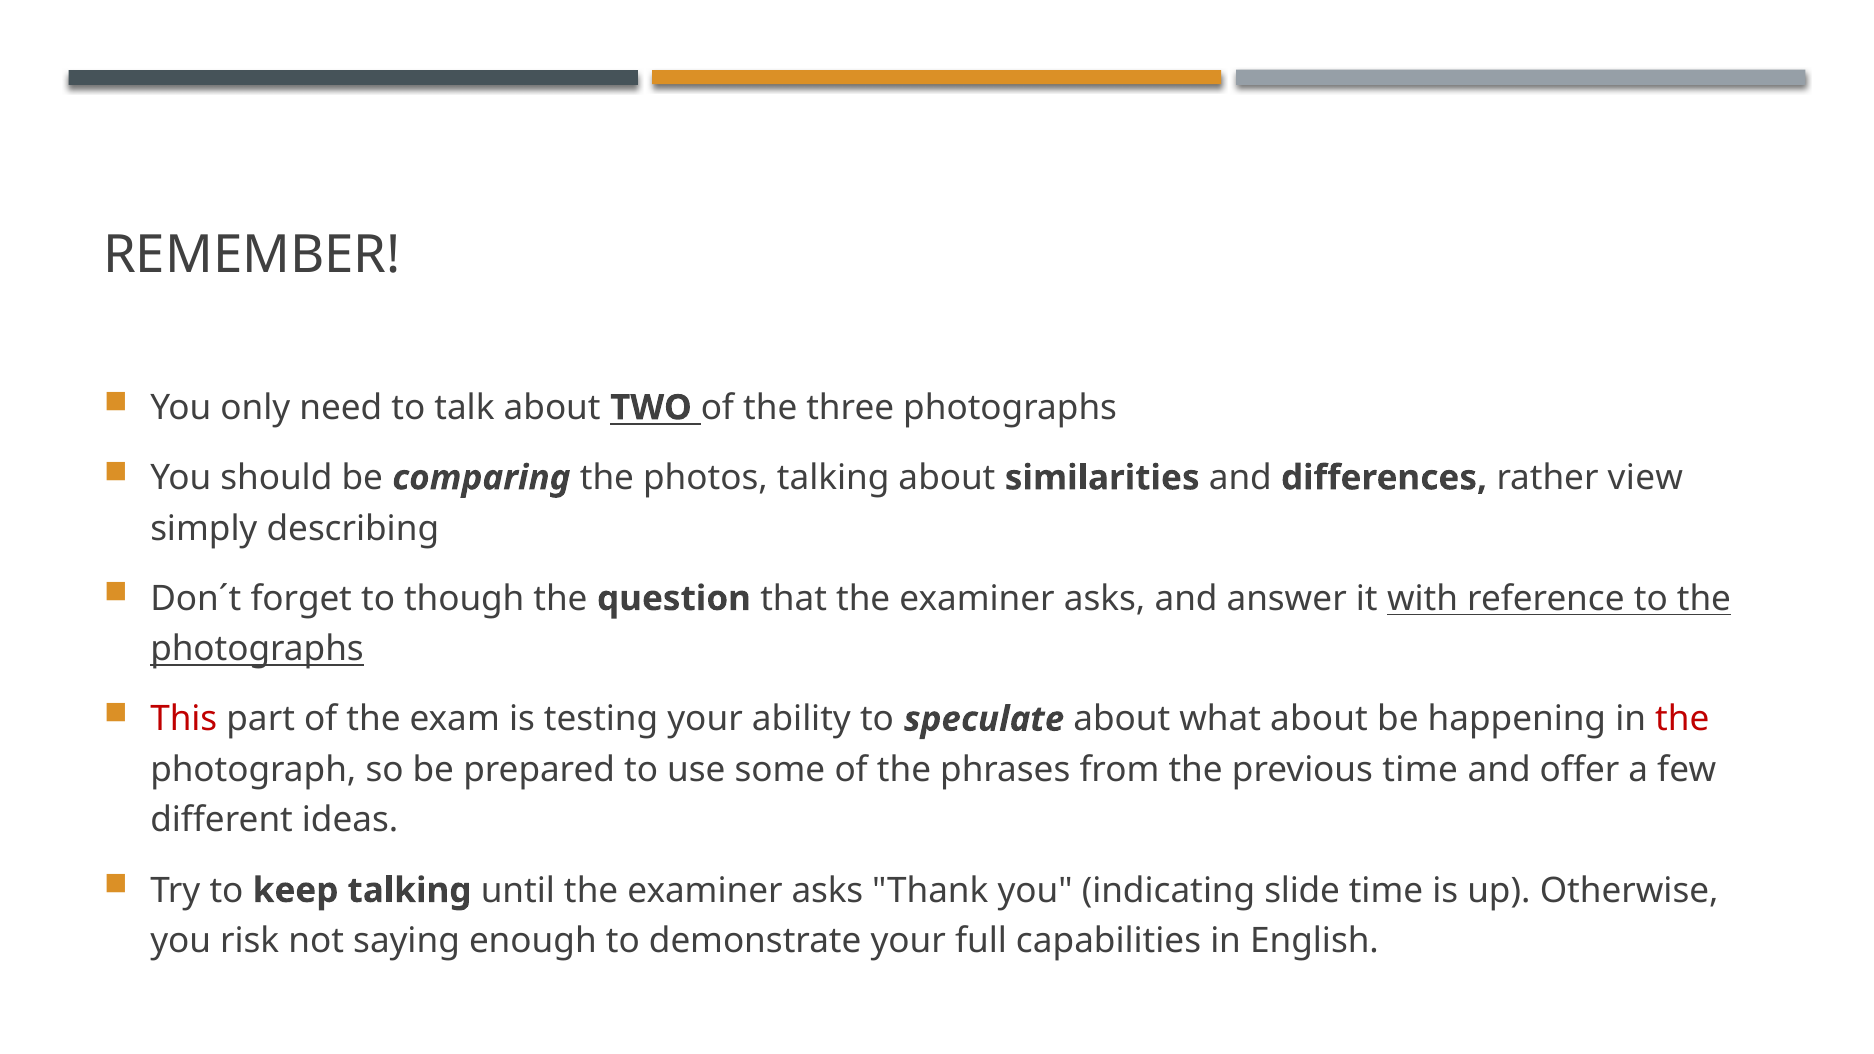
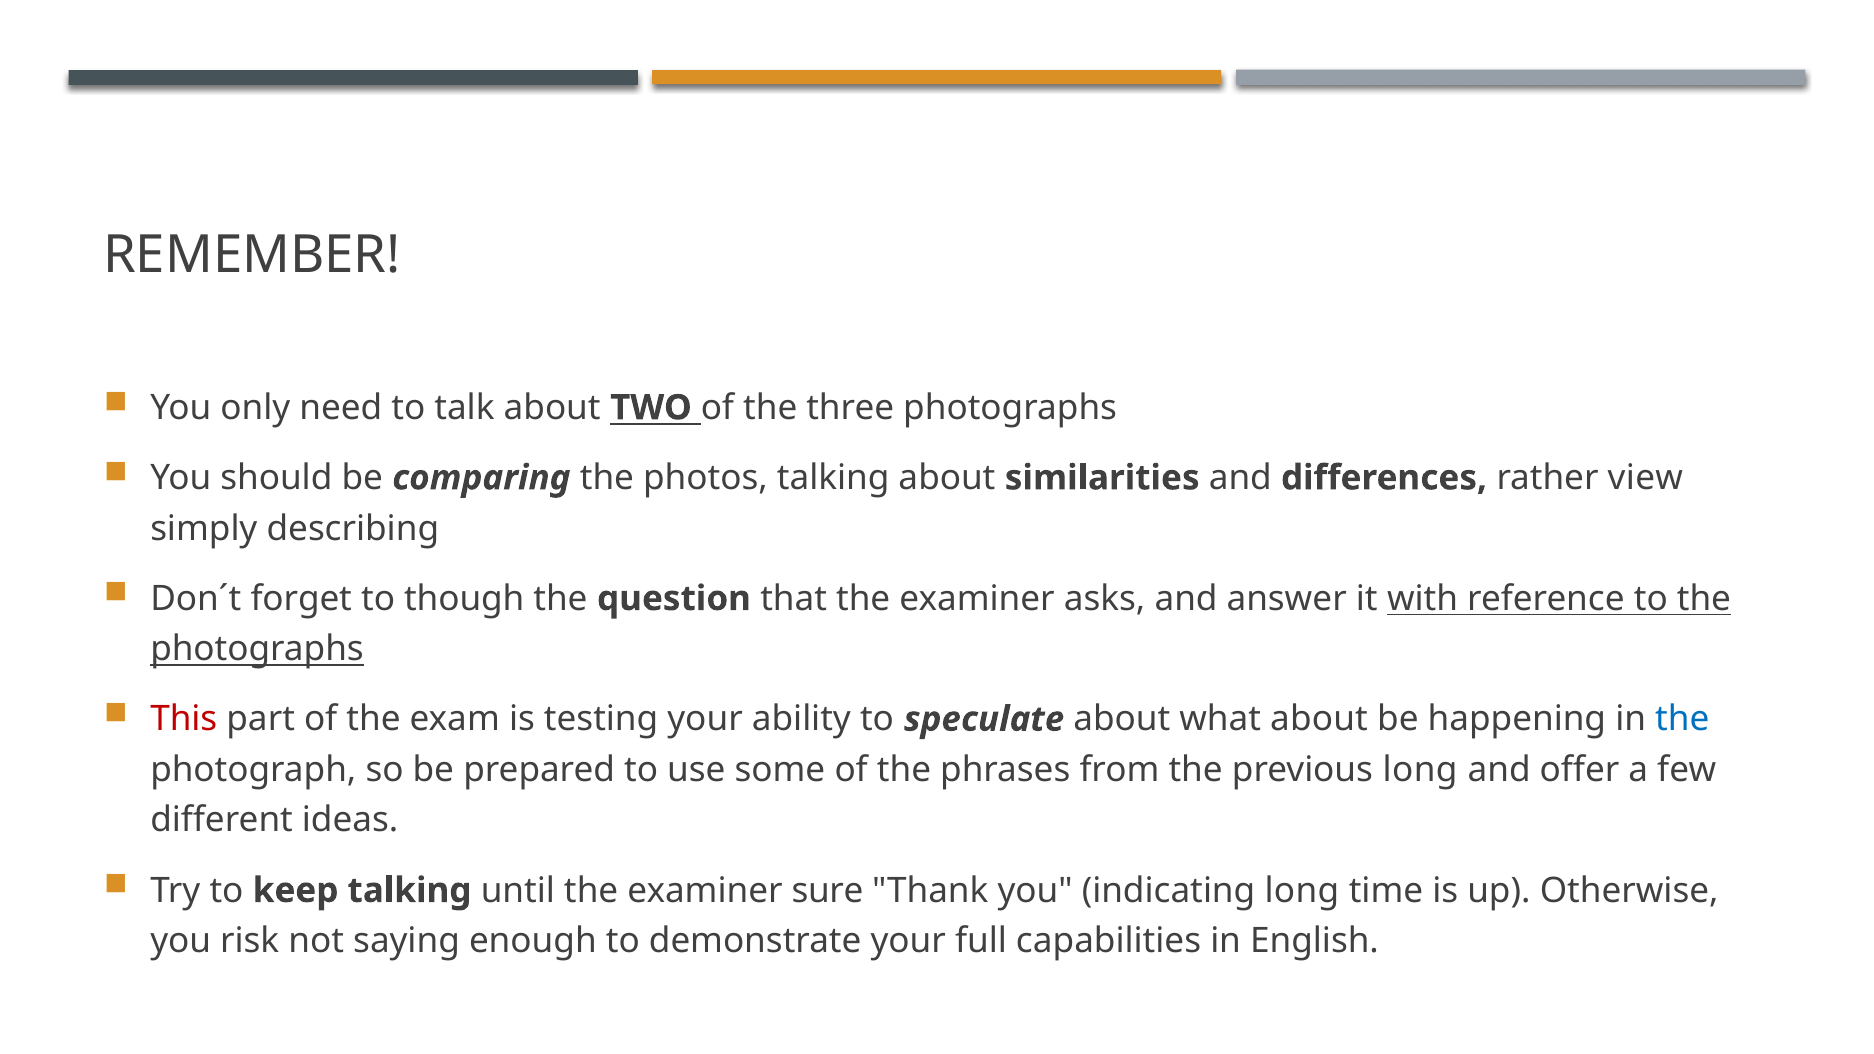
the at (1682, 719) colour: red -> blue
previous time: time -> long
until the examiner asks: asks -> sure
indicating slide: slide -> long
